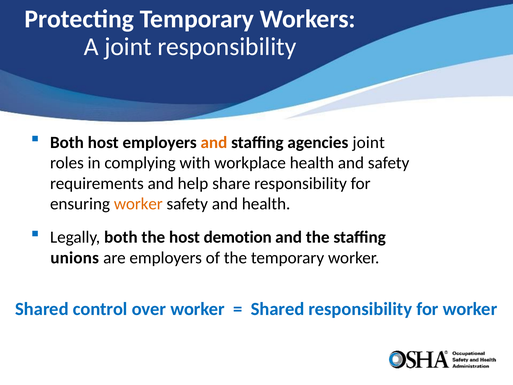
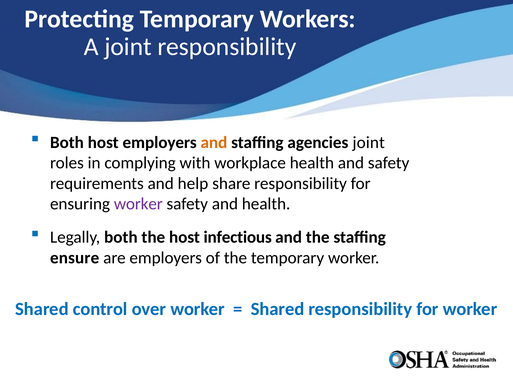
worker at (138, 204) colour: orange -> purple
demotion: demotion -> infectious
unions: unions -> ensure
